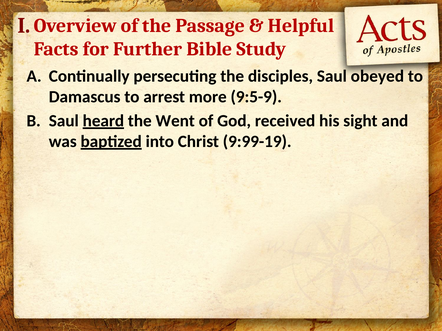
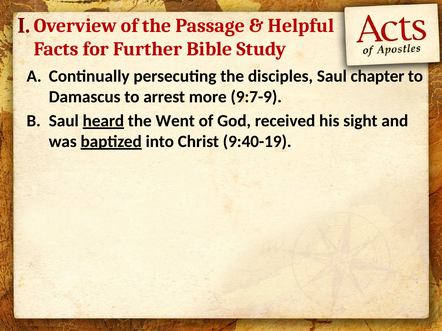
obeyed: obeyed -> chapter
9:5-9: 9:5-9 -> 9:7-9
9:99-19: 9:99-19 -> 9:40-19
